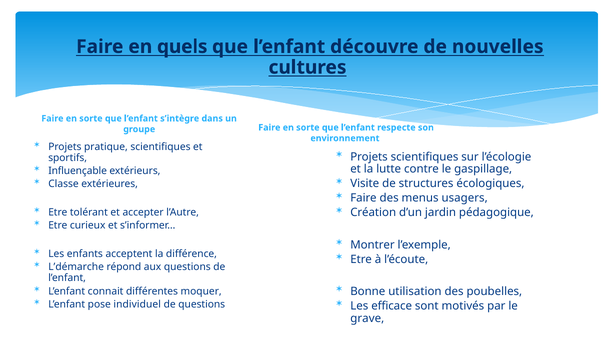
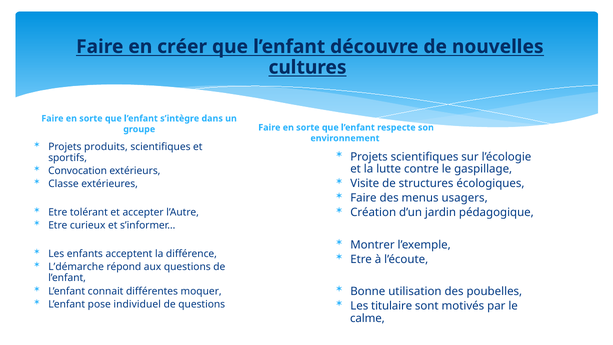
quels: quels -> créer
pratique: pratique -> produits
Influençable: Influençable -> Convocation
efficace: efficace -> titulaire
grave: grave -> calme
